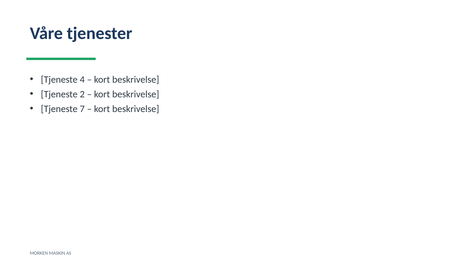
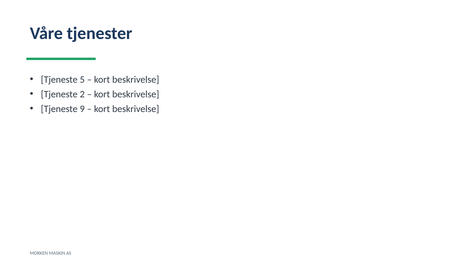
4: 4 -> 5
7: 7 -> 9
